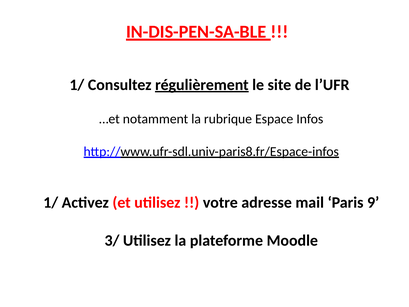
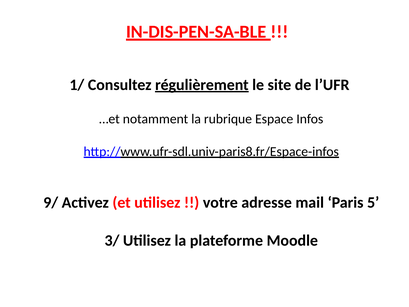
1/ at (51, 202): 1/ -> 9/
9: 9 -> 5
